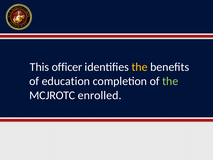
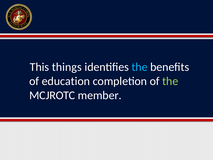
officer: officer -> things
the at (140, 67) colour: yellow -> light blue
enrolled: enrolled -> member
